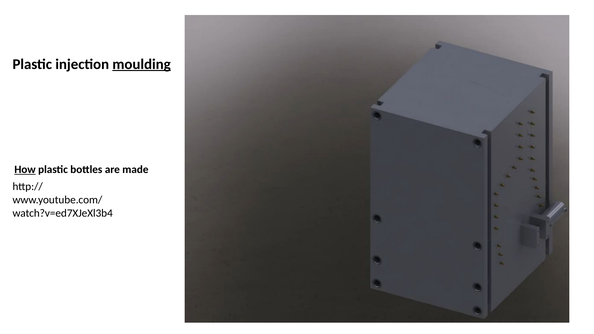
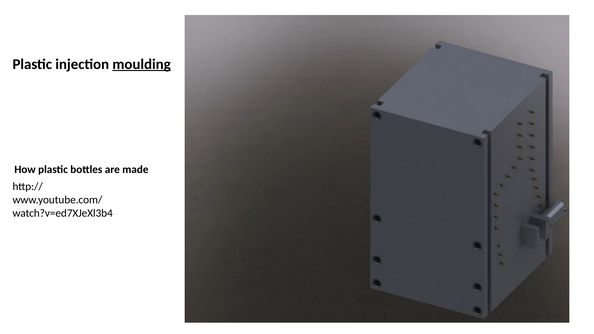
How underline: present -> none
